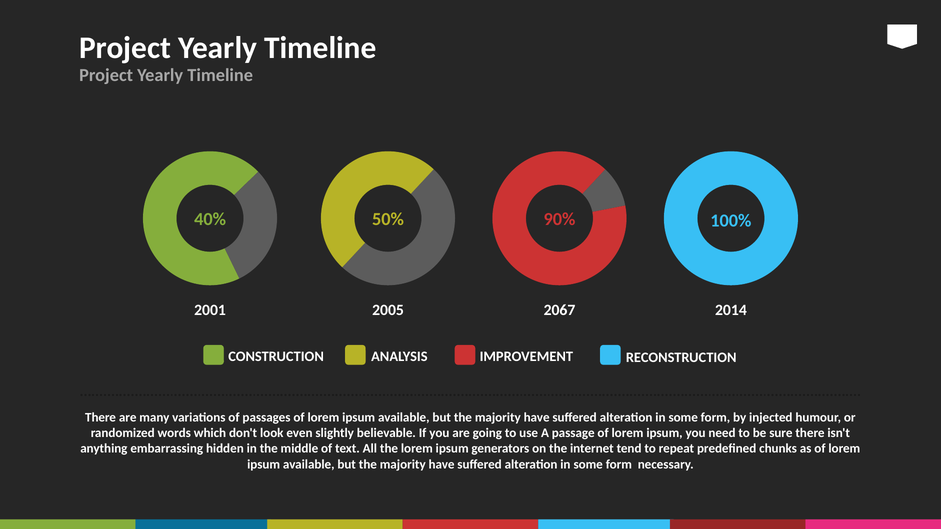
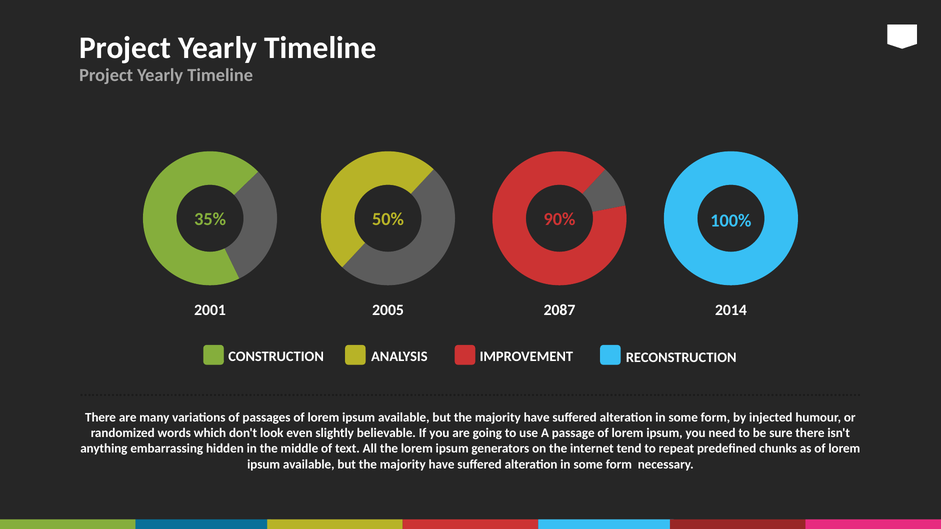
40%: 40% -> 35%
2067: 2067 -> 2087
